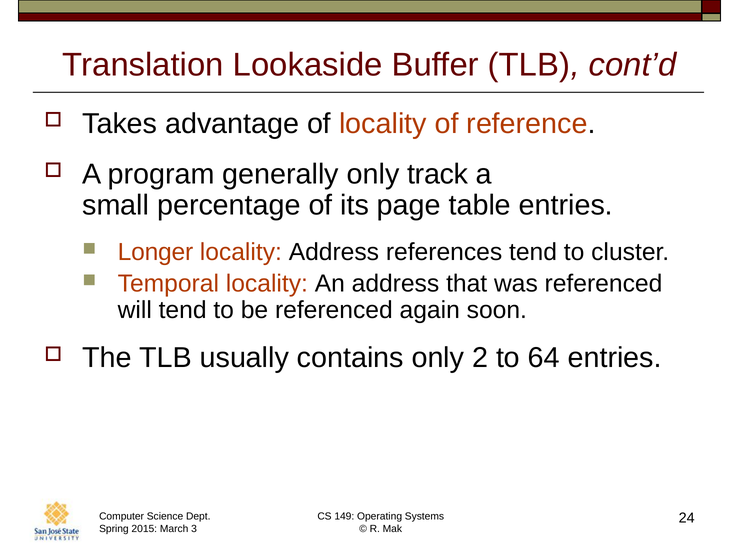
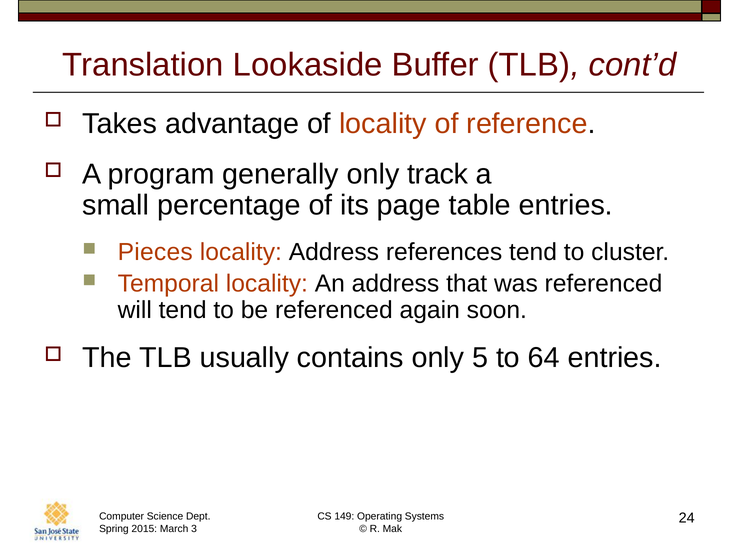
Longer: Longer -> Pieces
2: 2 -> 5
